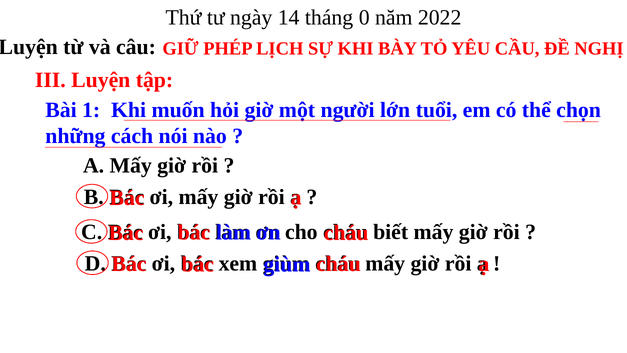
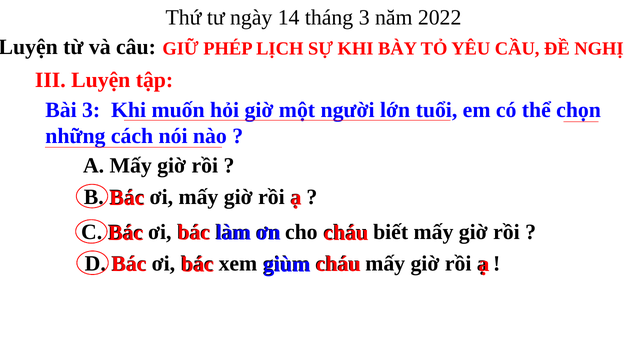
tháng 0: 0 -> 3
Bài 1: 1 -> 3
